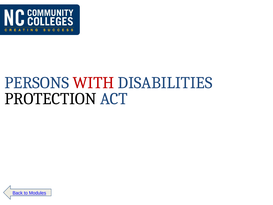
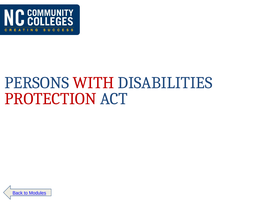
PROTECTION colour: black -> red
